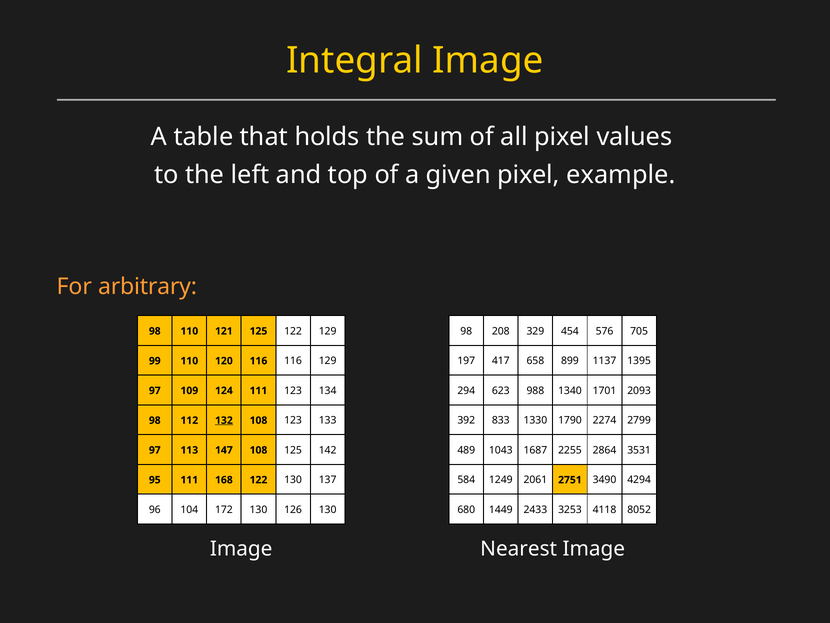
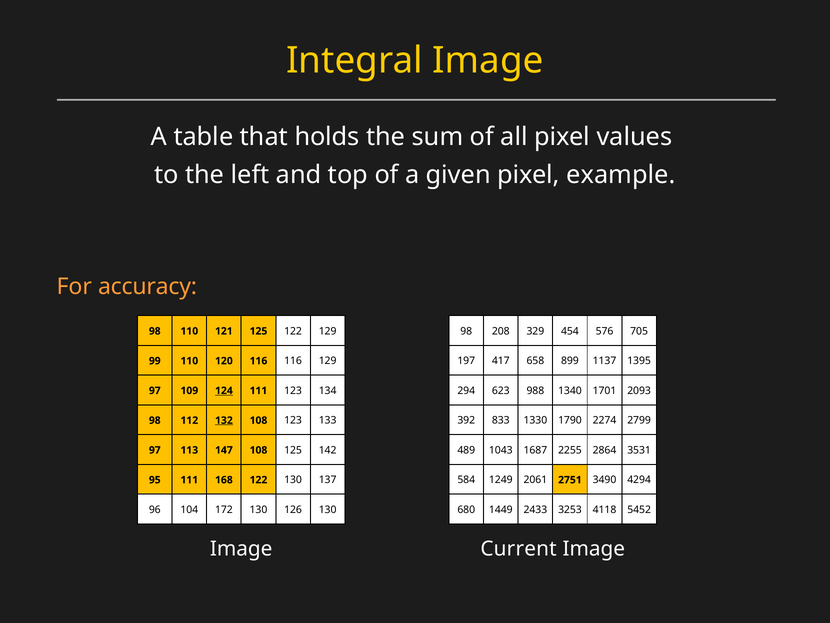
arbitrary: arbitrary -> accuracy
124 underline: none -> present
8052: 8052 -> 5452
Nearest: Nearest -> Current
